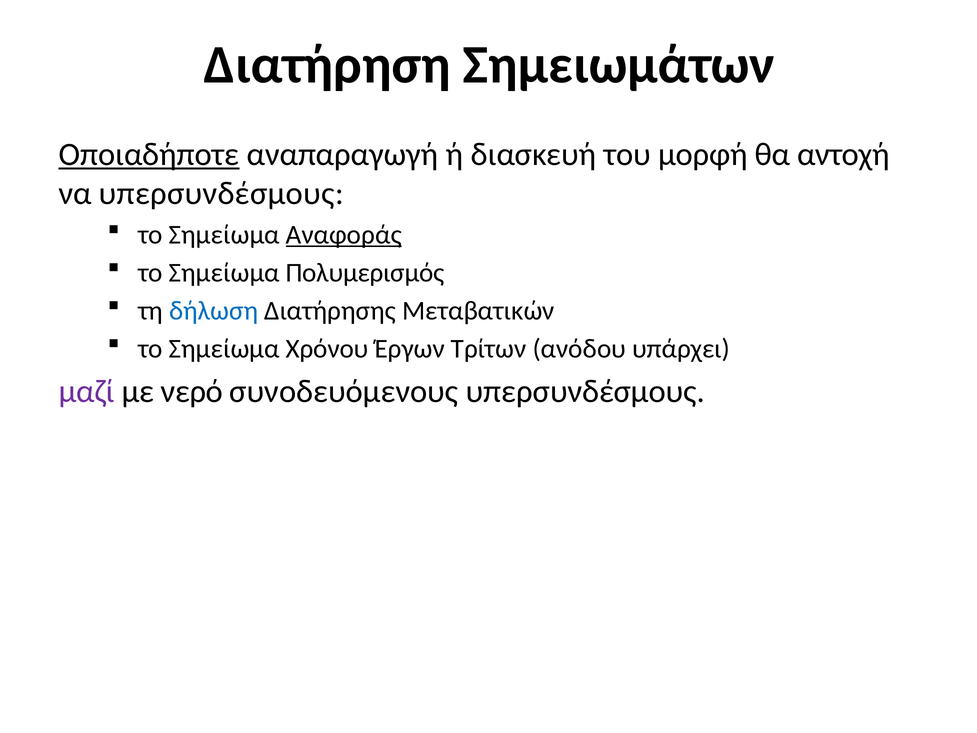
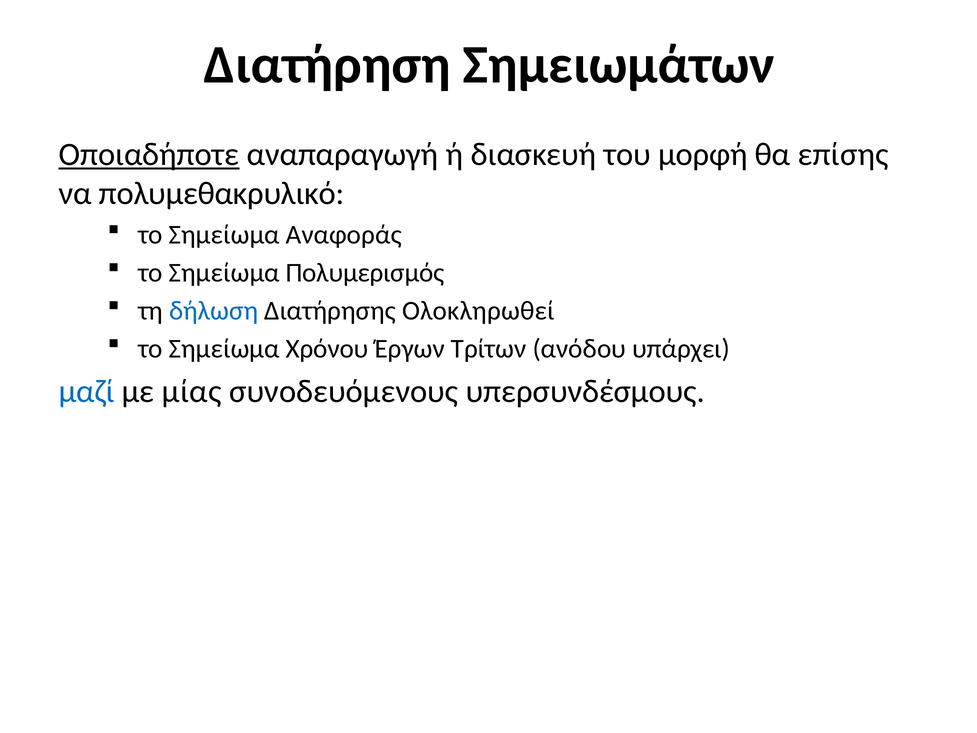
αντοχή: αντοχή -> επίσης
να υπερσυνδέσμους: υπερσυνδέσμους -> πολυμεθακρυλικό
Αναφοράς underline: present -> none
Μεταβατικών: Μεταβατικών -> Ολοκληρωθεί
μαζί colour: purple -> blue
νερό: νερό -> μίας
